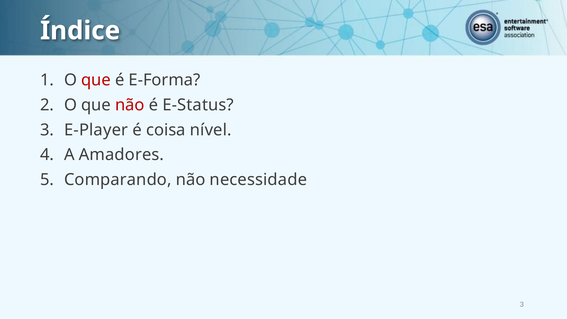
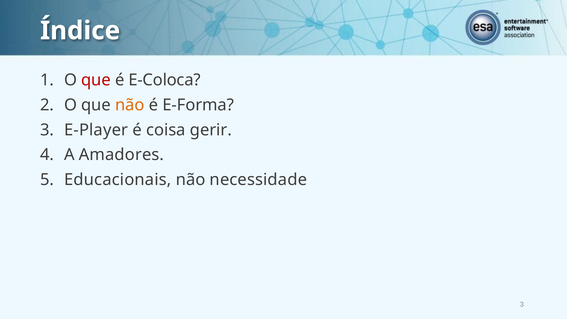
E-Forma: E-Forma -> E-Coloca
não at (130, 105) colour: red -> orange
E-Status: E-Status -> E-Forma
nível: nível -> gerir
Comparando: Comparando -> Educacionais
